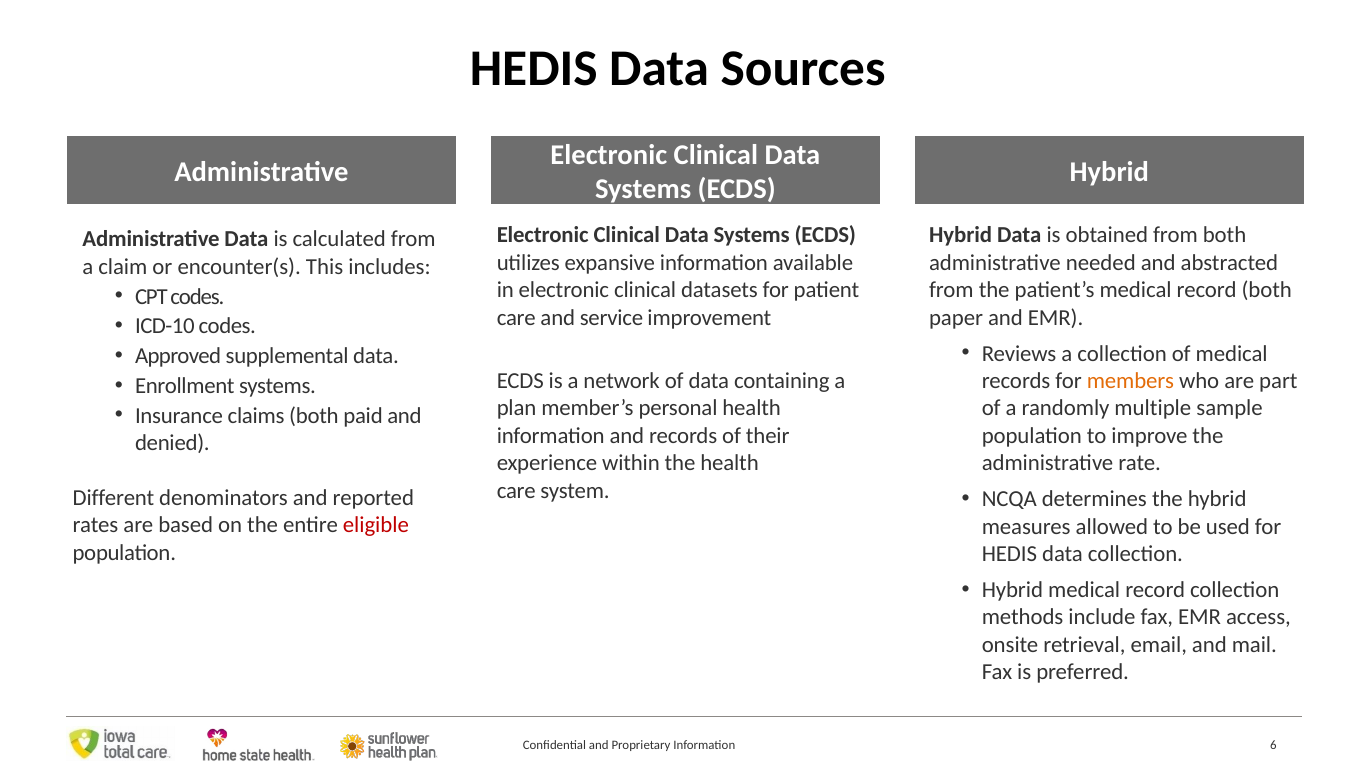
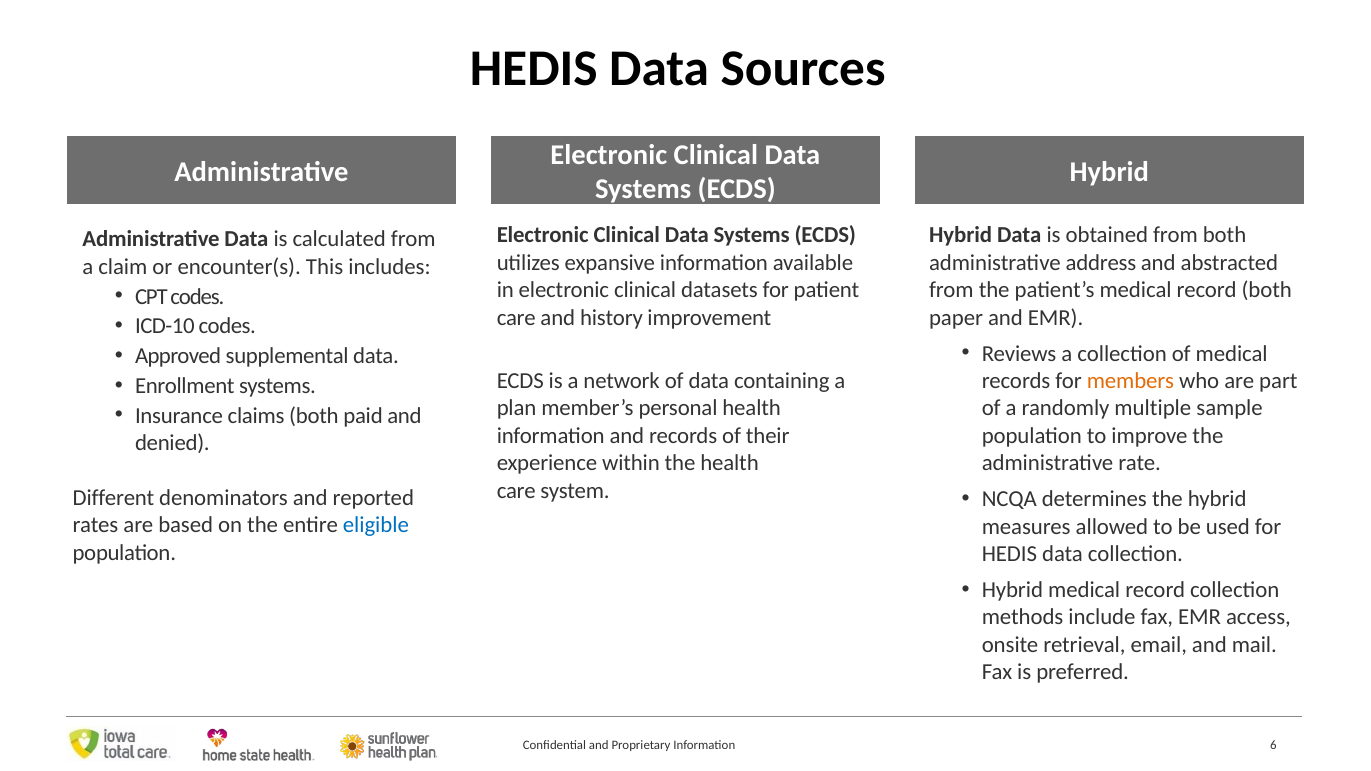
needed: needed -> address
service: service -> history
eligible colour: red -> blue
